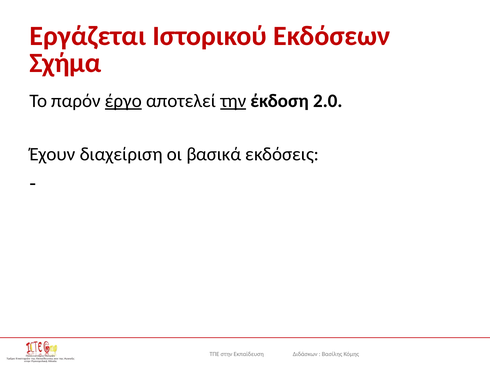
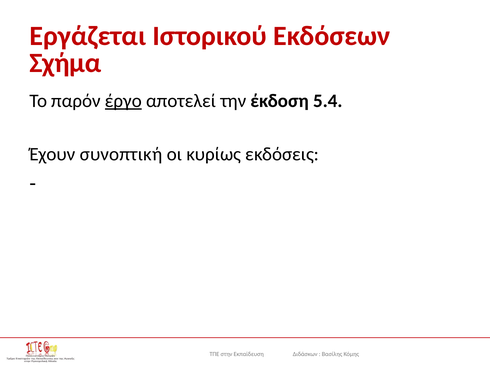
την underline: present -> none
2.0: 2.0 -> 5.4
διαχείριση: διαχείριση -> συνοπτική
βασικά: βασικά -> κυρίως
